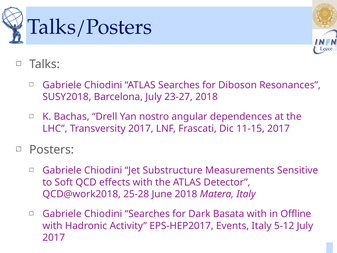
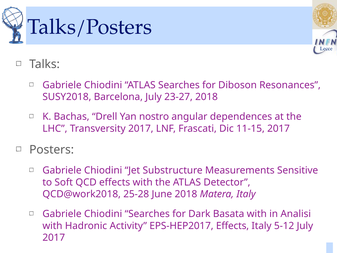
Offline: Offline -> Analisi
EPS-HEP2017 Events: Events -> Effects
